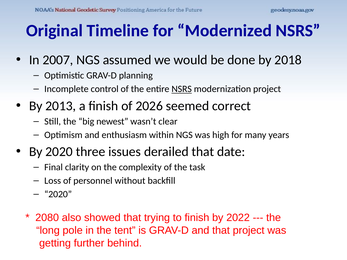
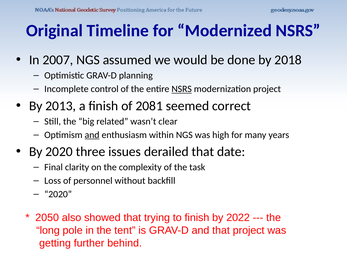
2026: 2026 -> 2081
newest: newest -> related
and at (92, 135) underline: none -> present
2080: 2080 -> 2050
